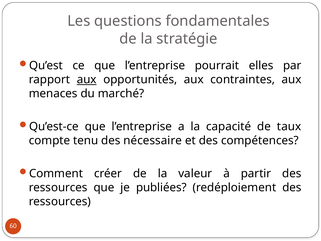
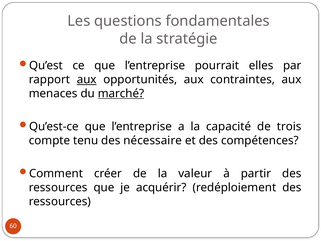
marché underline: none -> present
taux: taux -> trois
publiées: publiées -> acquérir
